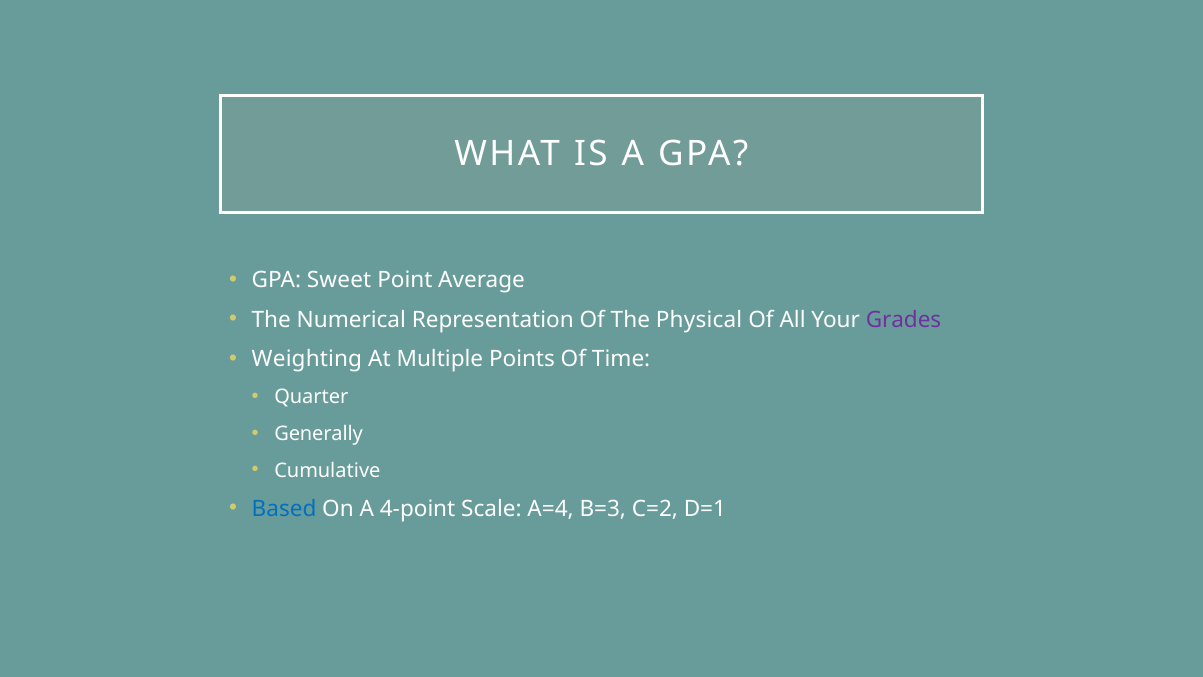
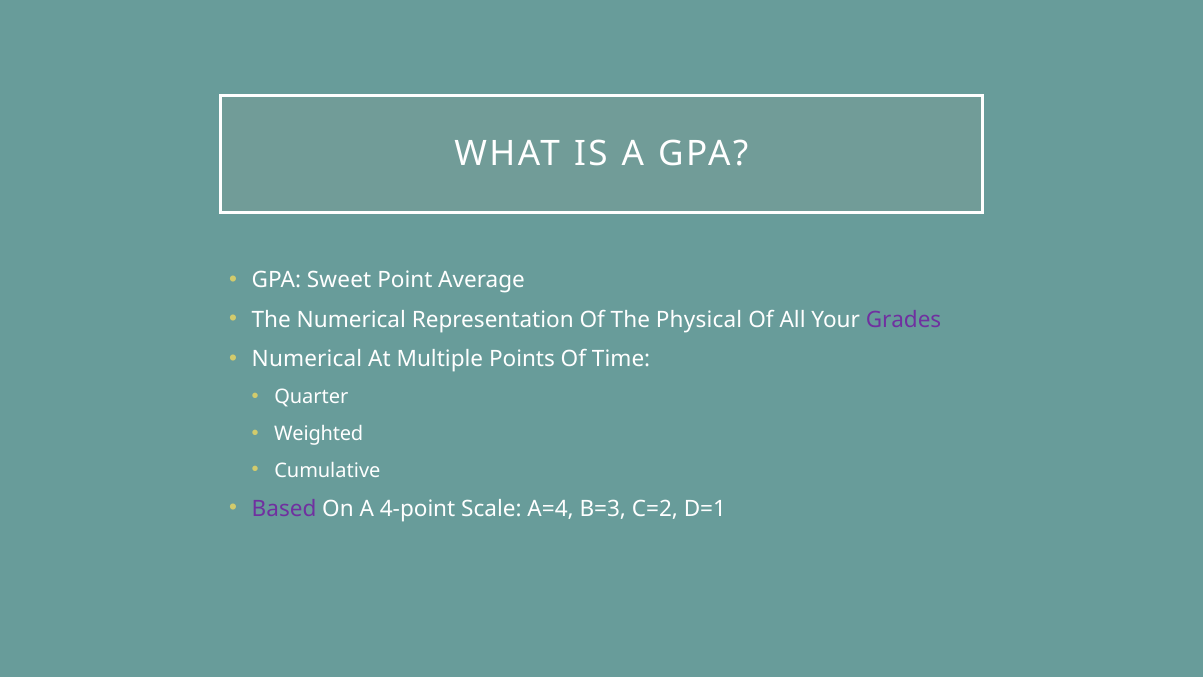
Weighting at (307, 359): Weighting -> Numerical
Generally: Generally -> Weighted
Based colour: blue -> purple
